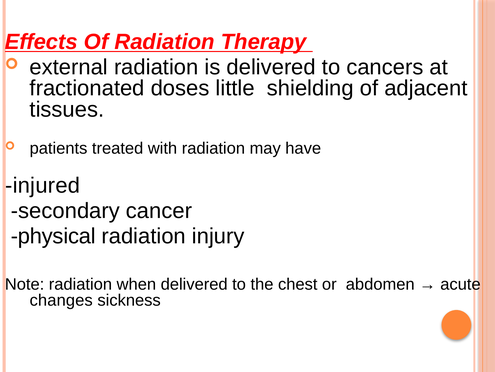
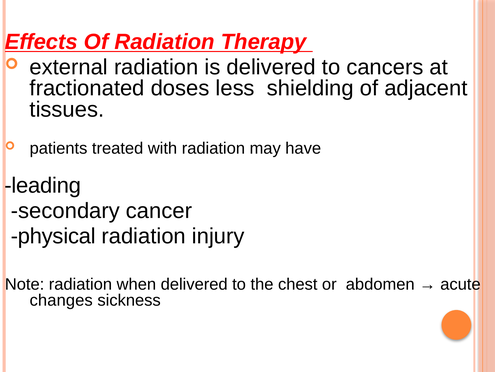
little: little -> less
injured: injured -> leading
